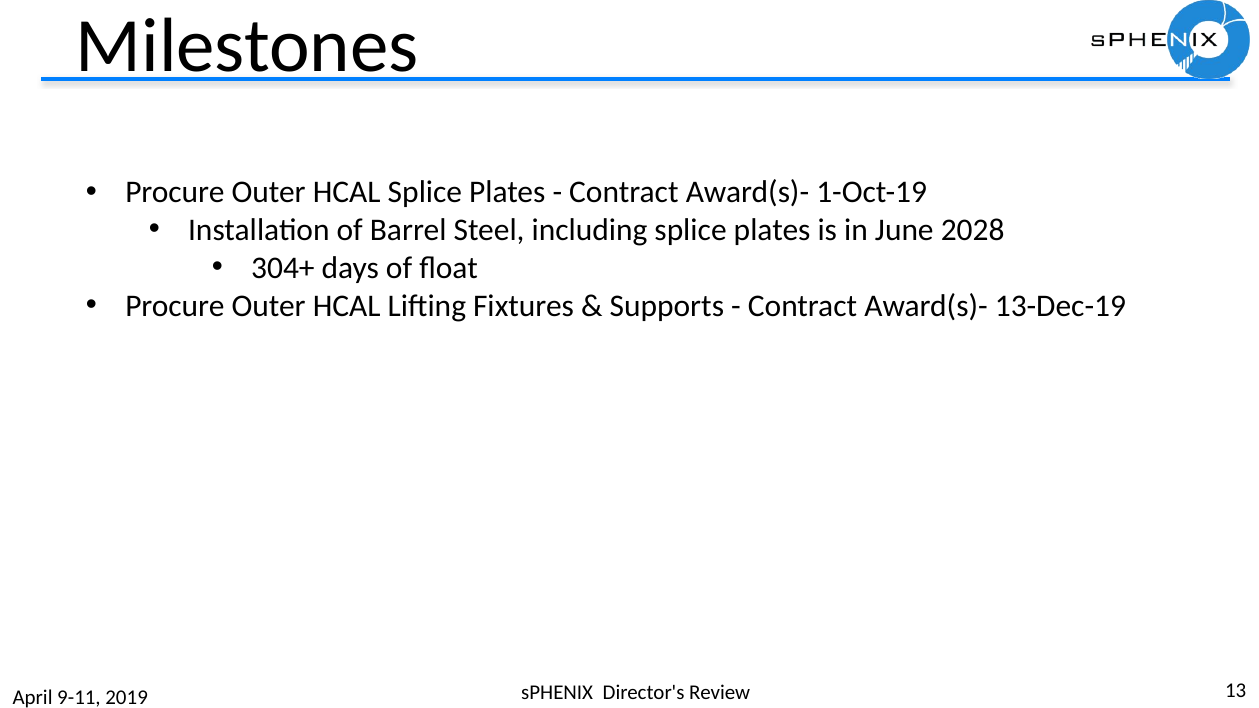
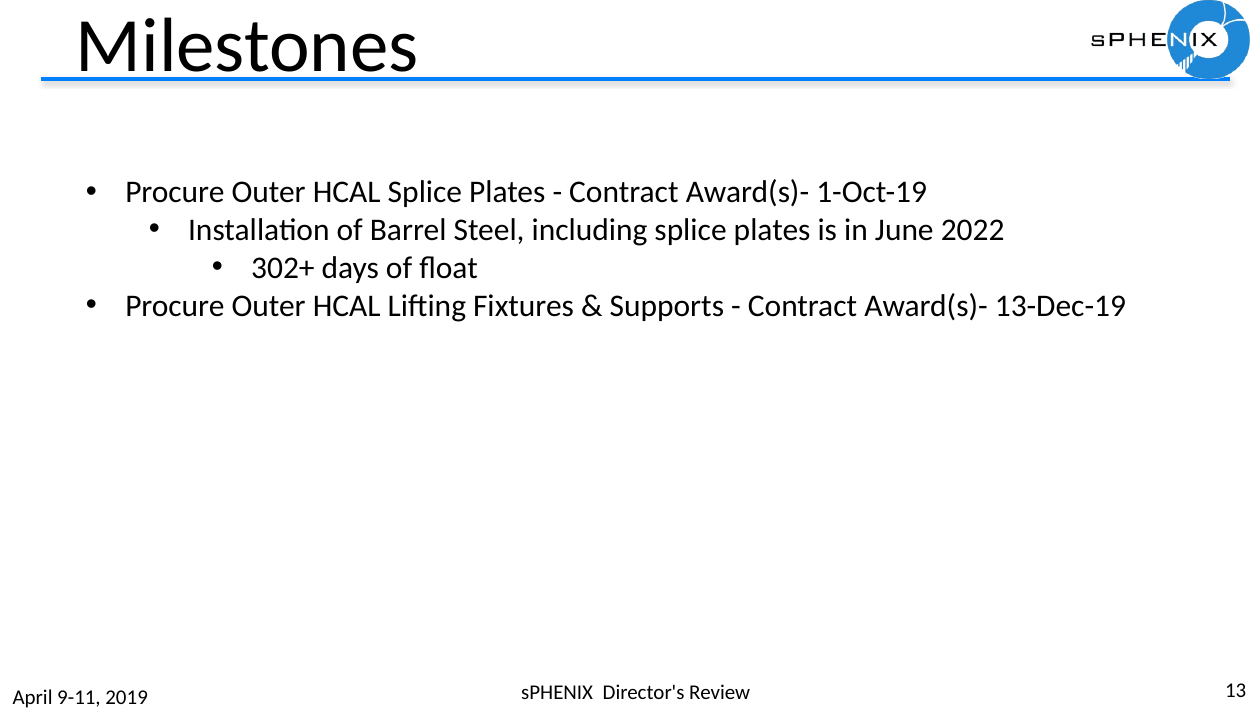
2028: 2028 -> 2022
304+: 304+ -> 302+
